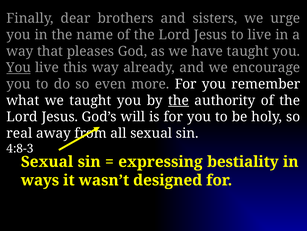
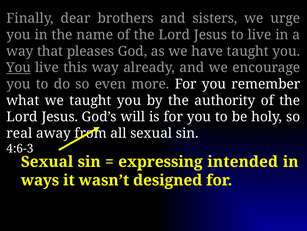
the at (179, 100) underline: present -> none
4:8-3: 4:8-3 -> 4:6-3
bestiality: bestiality -> intended
